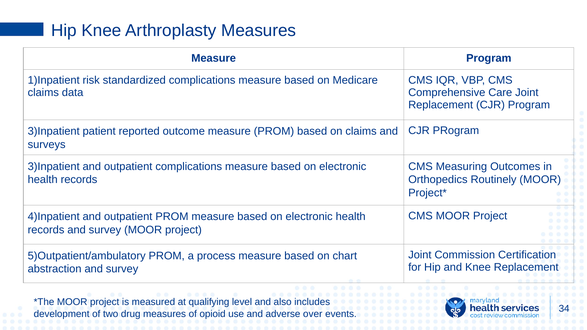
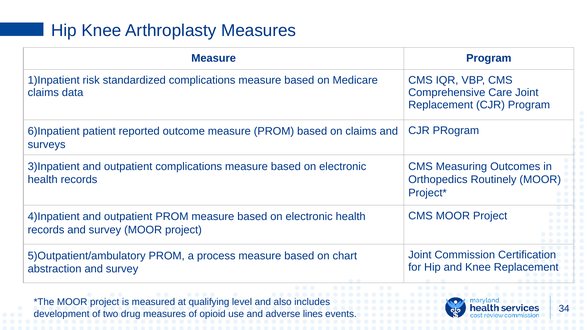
3)Inpatient at (54, 131): 3)Inpatient -> 6)Inpatient
over: over -> lines
